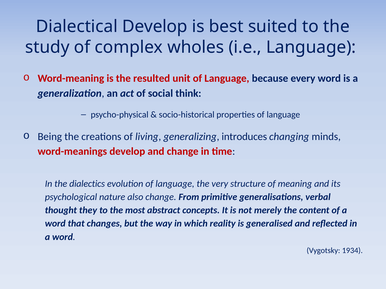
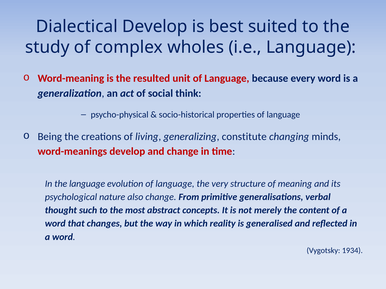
introduces: introduces -> constitute
the dialectics: dialectics -> language
they: they -> such
